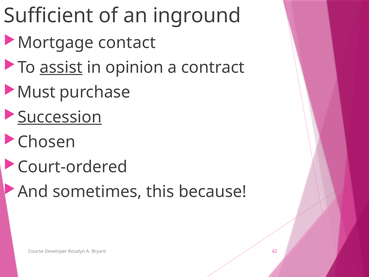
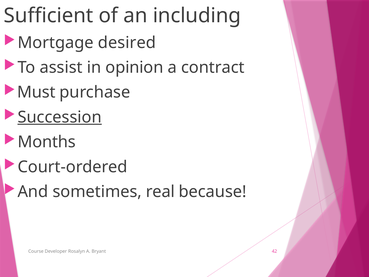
inground: inground -> including
contact: contact -> desired
assist underline: present -> none
Chosen: Chosen -> Months
this: this -> real
